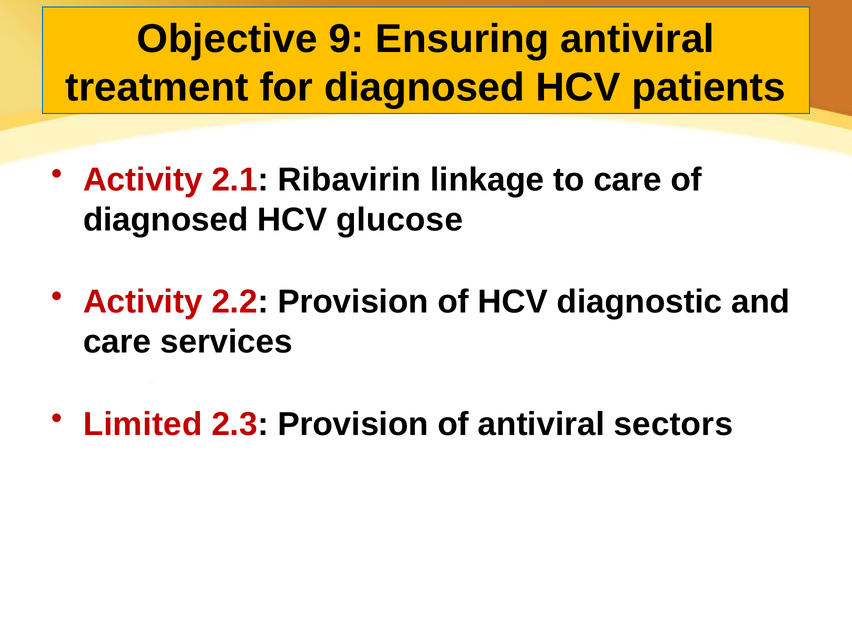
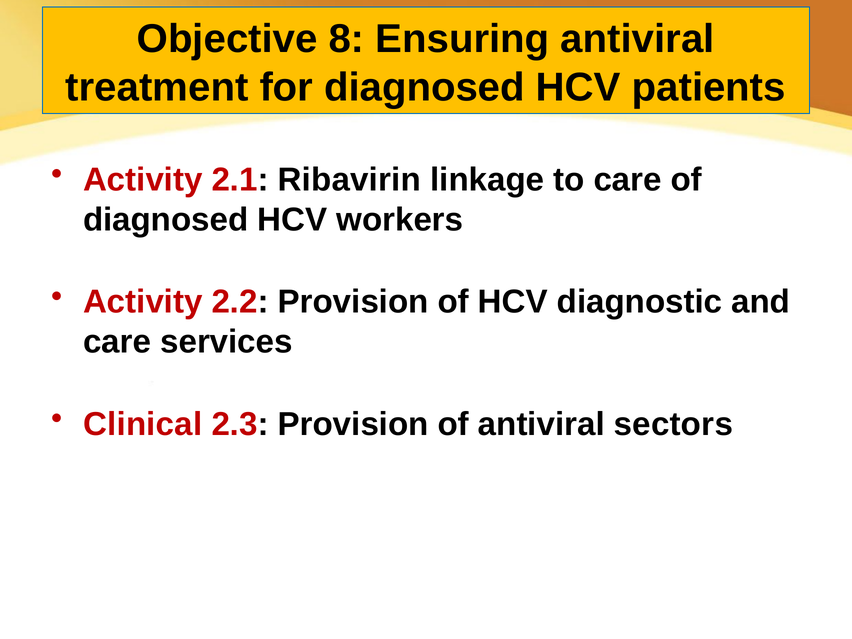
9: 9 -> 8
glucose: glucose -> workers
Limited: Limited -> Clinical
